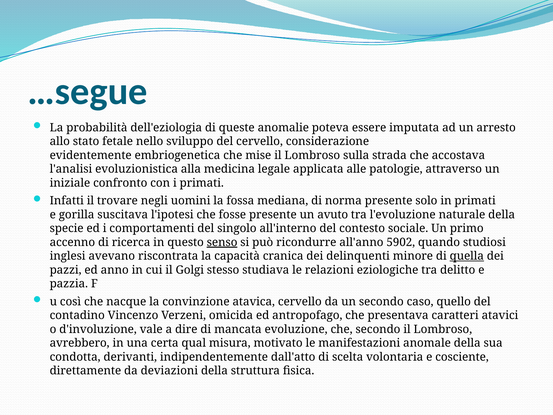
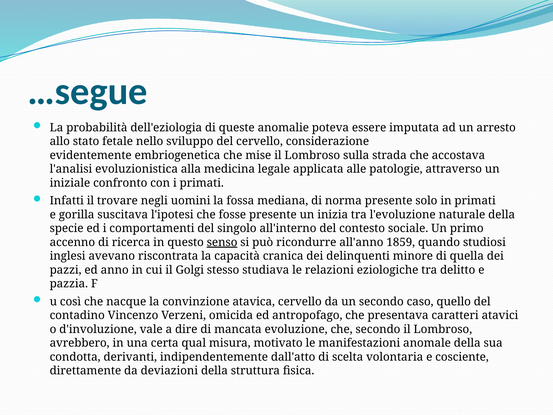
avuto: avuto -> inizia
5902: 5902 -> 1859
quella underline: present -> none
